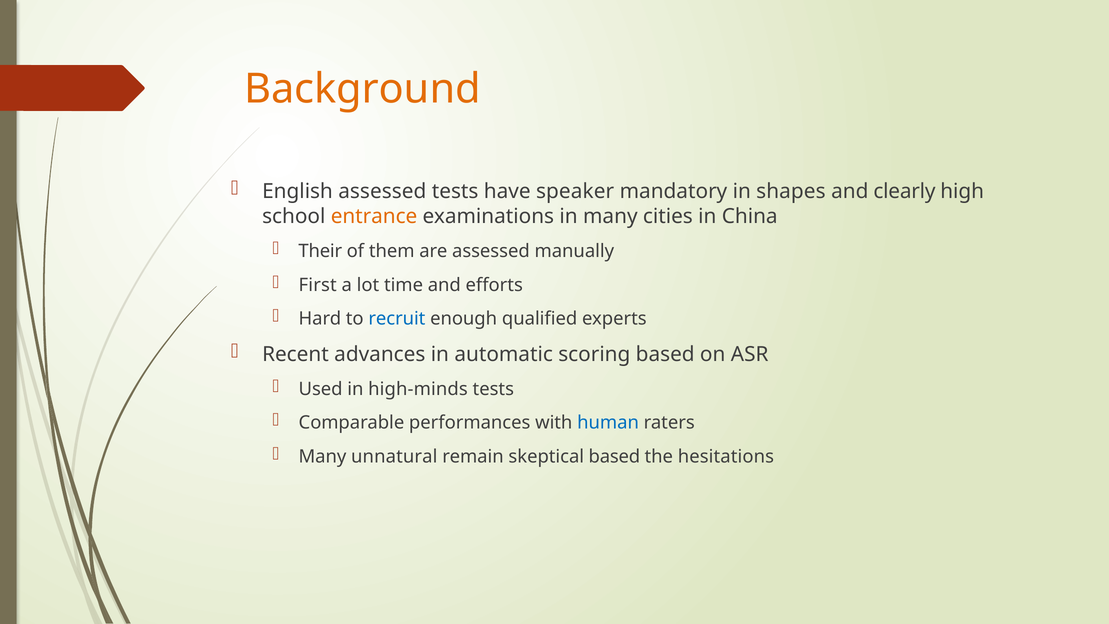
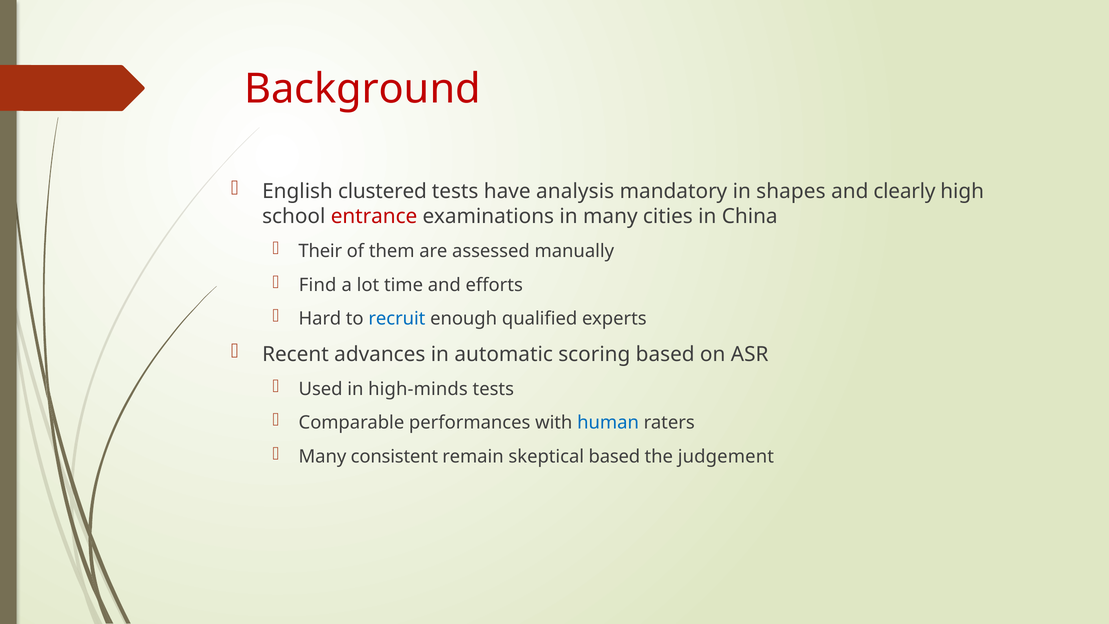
Background colour: orange -> red
English assessed: assessed -> clustered
speaker: speaker -> analysis
entrance colour: orange -> red
First: First -> Find
unnatural: unnatural -> consistent
hesitations: hesitations -> judgement
